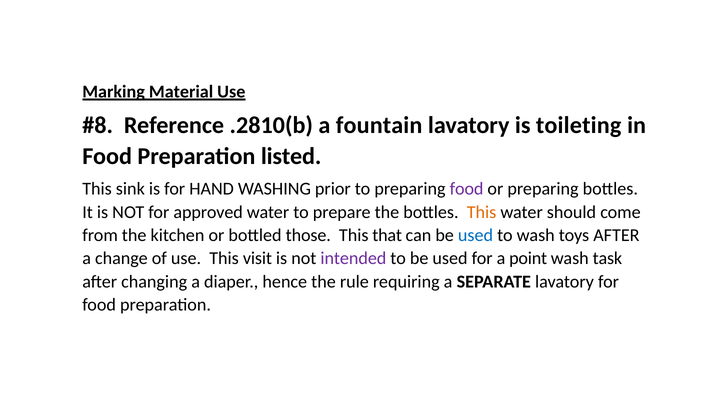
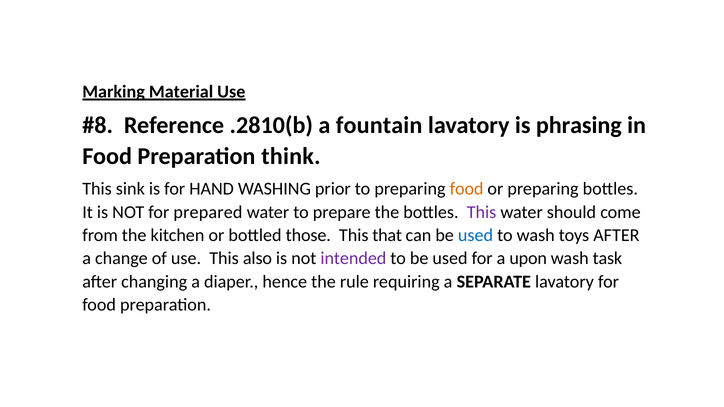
toileting: toileting -> phrasing
listed: listed -> think
food at (467, 189) colour: purple -> orange
approved: approved -> prepared
This at (482, 212) colour: orange -> purple
visit: visit -> also
point: point -> upon
